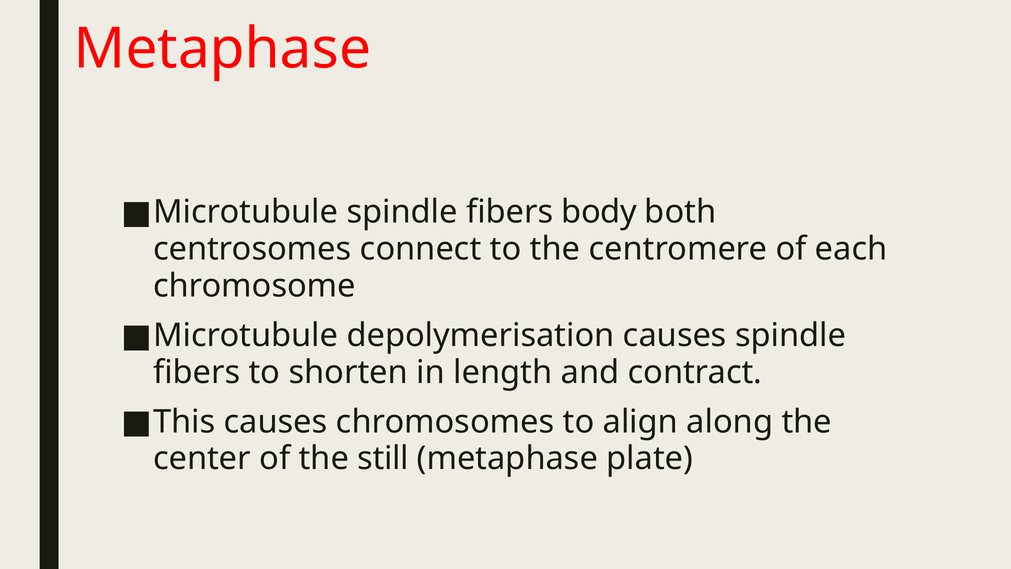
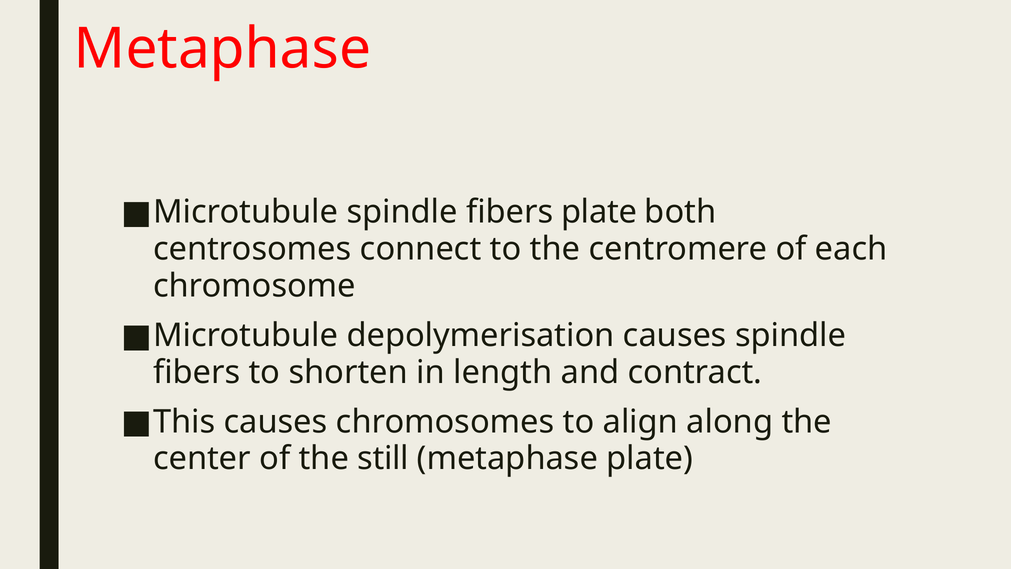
fibers body: body -> plate
